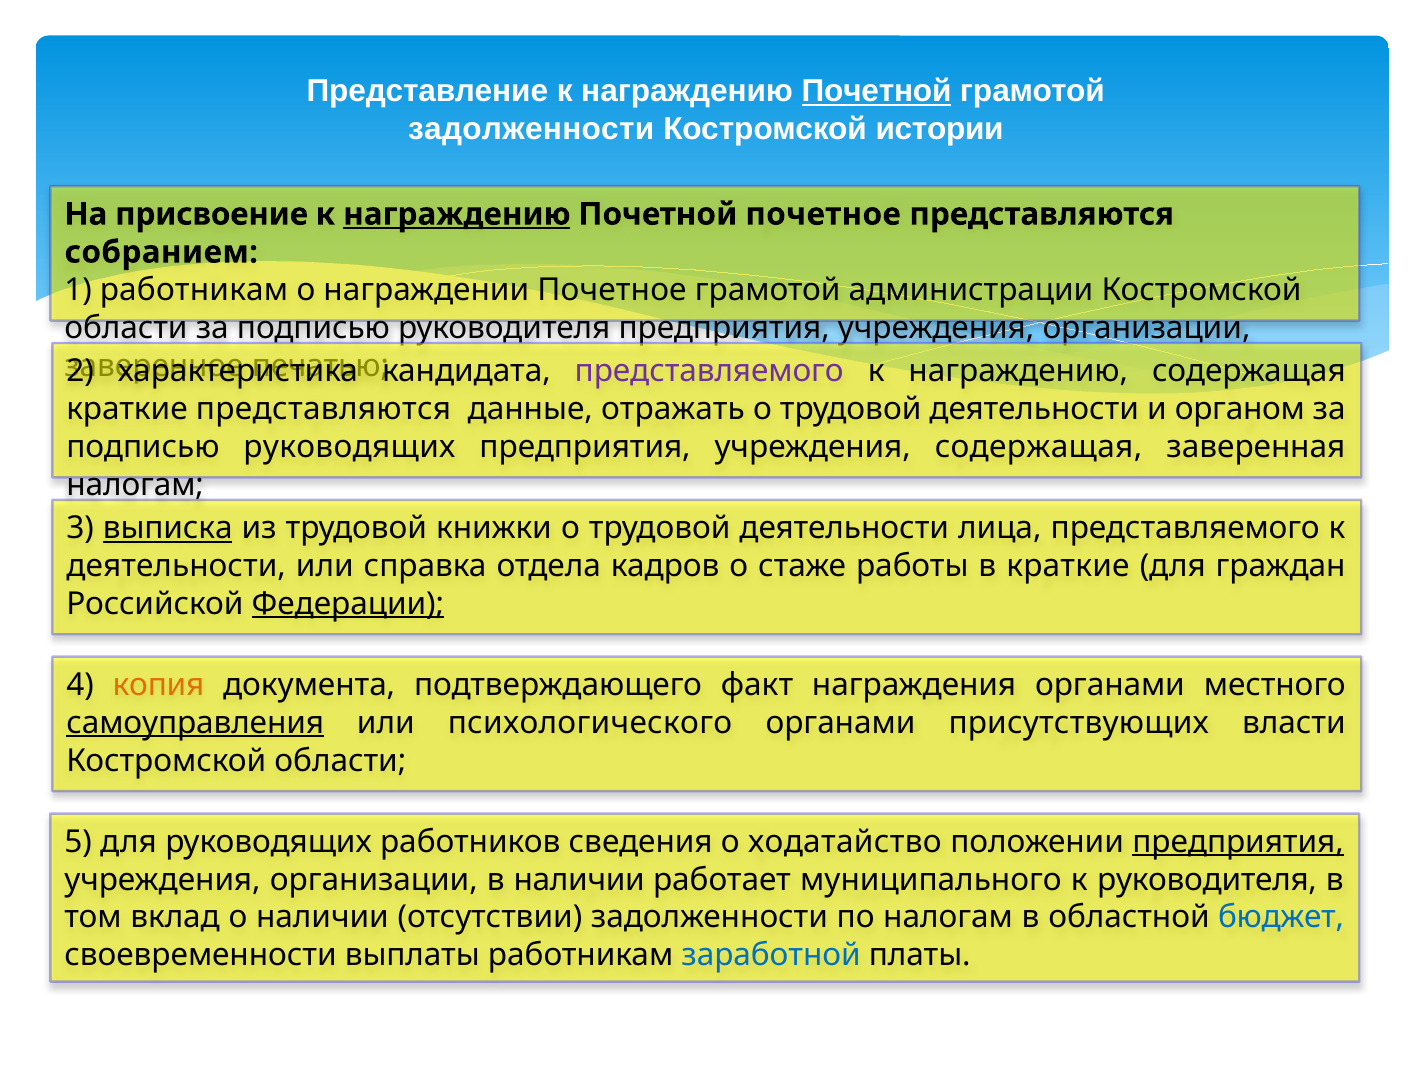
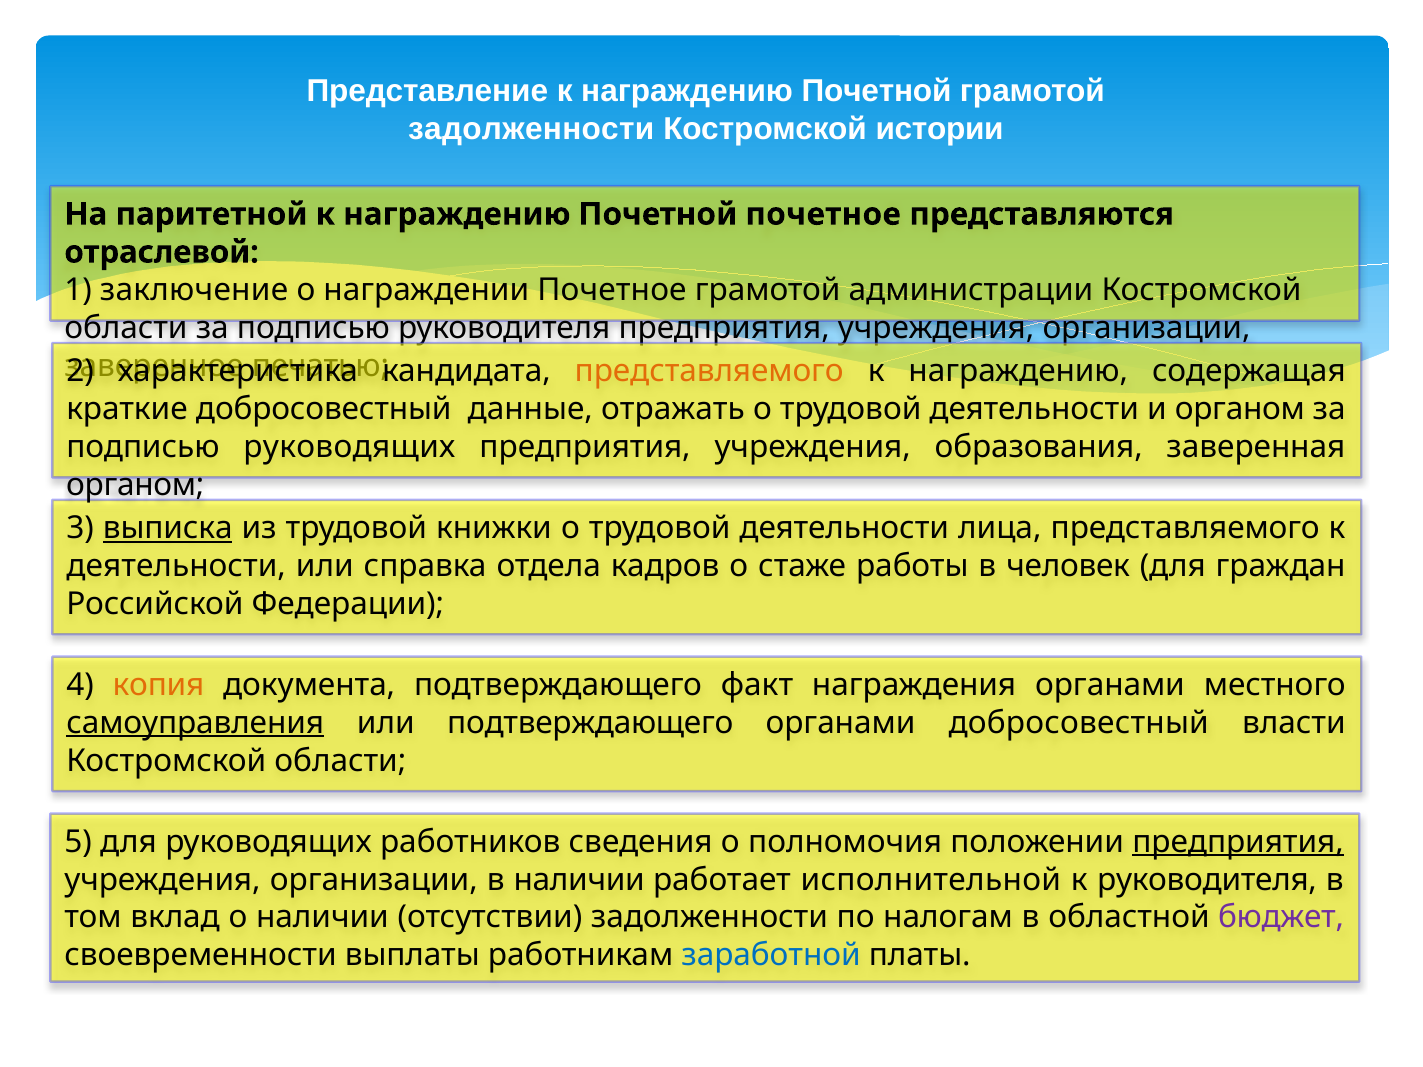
Почетной at (877, 91) underline: present -> none
присвоение: присвоение -> паритетной
награждению at (457, 214) underline: present -> none
собранием: собранием -> отраслевой
1 работникам: работникам -> заключение
представляемого at (709, 371) colour: purple -> orange
краткие представляются: представляются -> добросовестный
учреждения содержащая: содержащая -> образования
налогам at (135, 485): налогам -> органом
в краткие: краткие -> человек
Федерации underline: present -> none
или психологического: психологического -> подтверждающего
органами присутствующих: присутствующих -> добросовестный
ходатайство: ходатайство -> полномочия
муниципального: муниципального -> исполнительной
бюджет colour: blue -> purple
